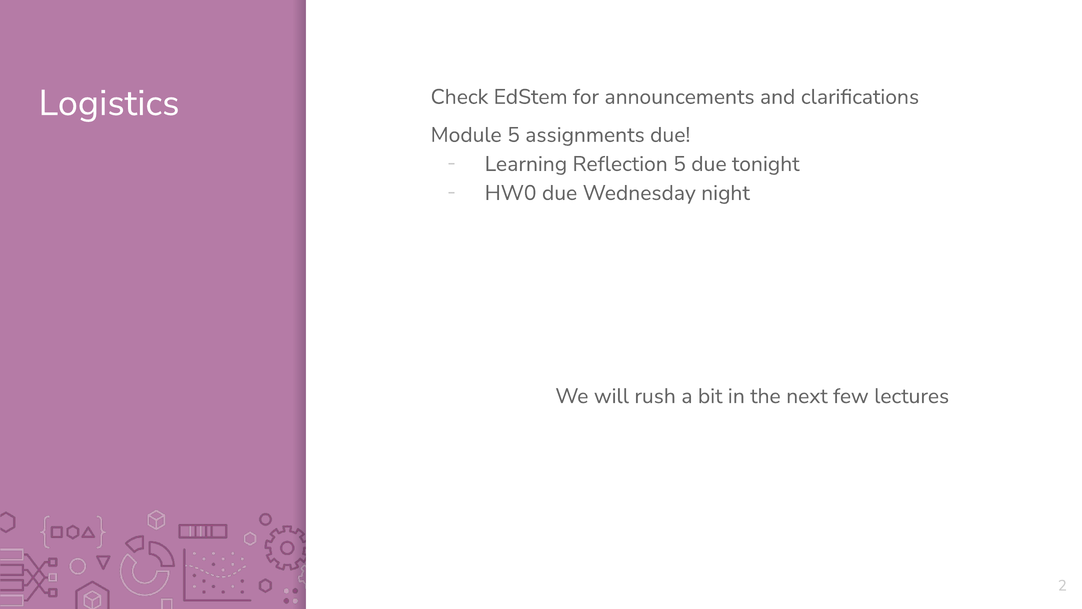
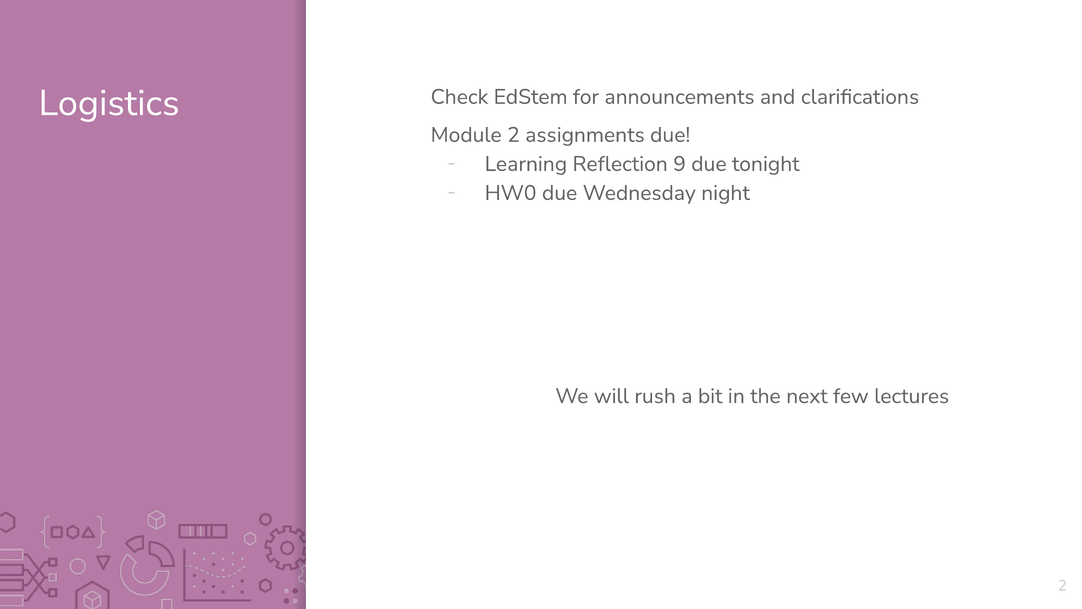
Module 5: 5 -> 2
Reflection 5: 5 -> 9
